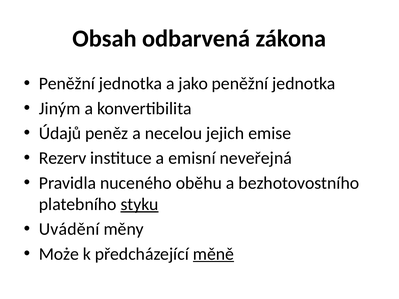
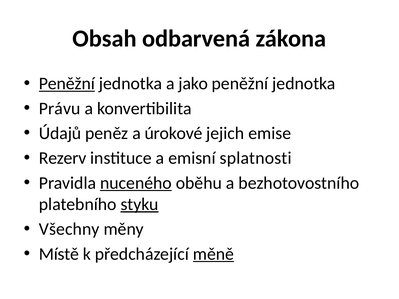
Peněžní at (67, 84) underline: none -> present
Jiným: Jiným -> Právu
necelou: necelou -> úrokové
neveřejná: neveřejná -> splatnosti
nuceného underline: none -> present
Uvádění: Uvádění -> Všechny
Może: Może -> Místě
